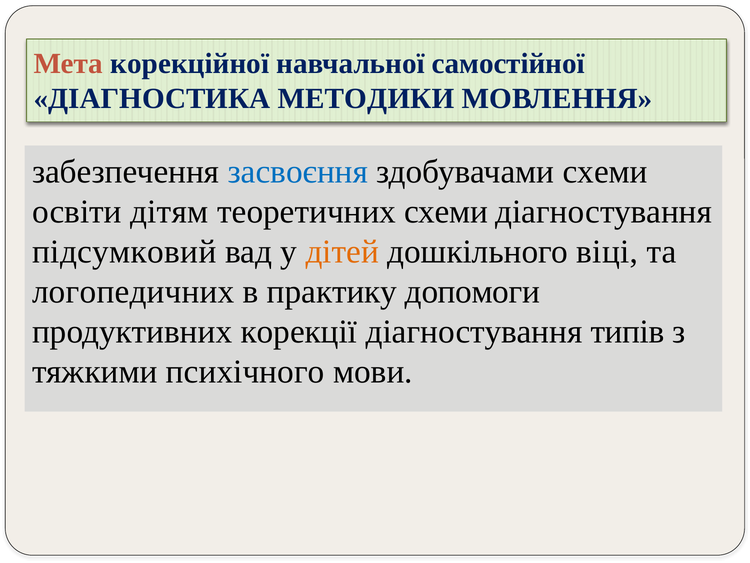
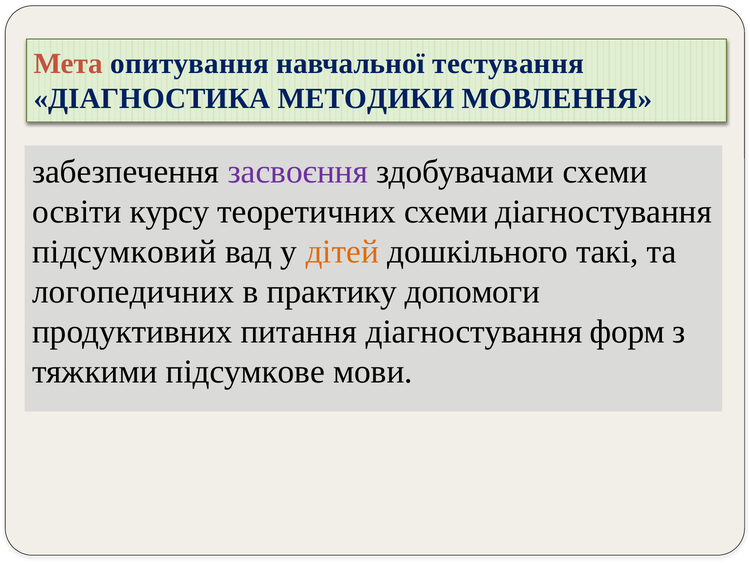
корекційної: корекційної -> опитування
самостійної: самостійної -> тестування
засвоєння colour: blue -> purple
дітям: дітям -> курсу
віці: віці -> такі
корекції: корекції -> питання
типів: типів -> форм
психічного: психічного -> підсумкове
